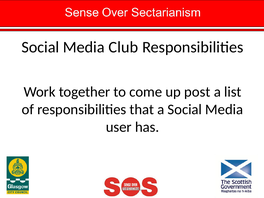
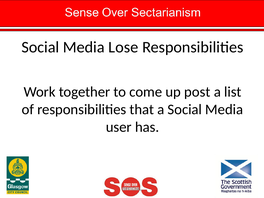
Club: Club -> Lose
